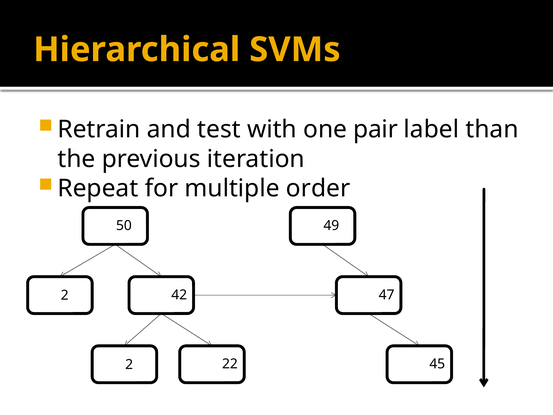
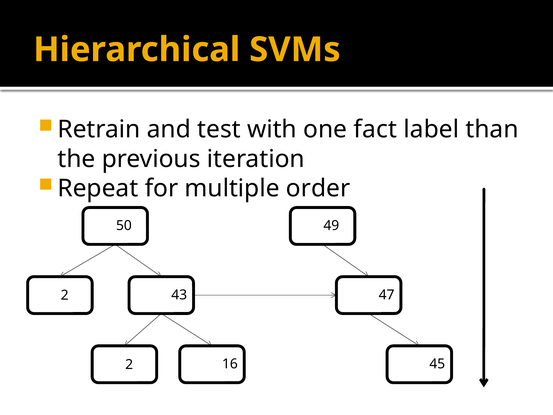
pair: pair -> fact
42: 42 -> 43
22: 22 -> 16
